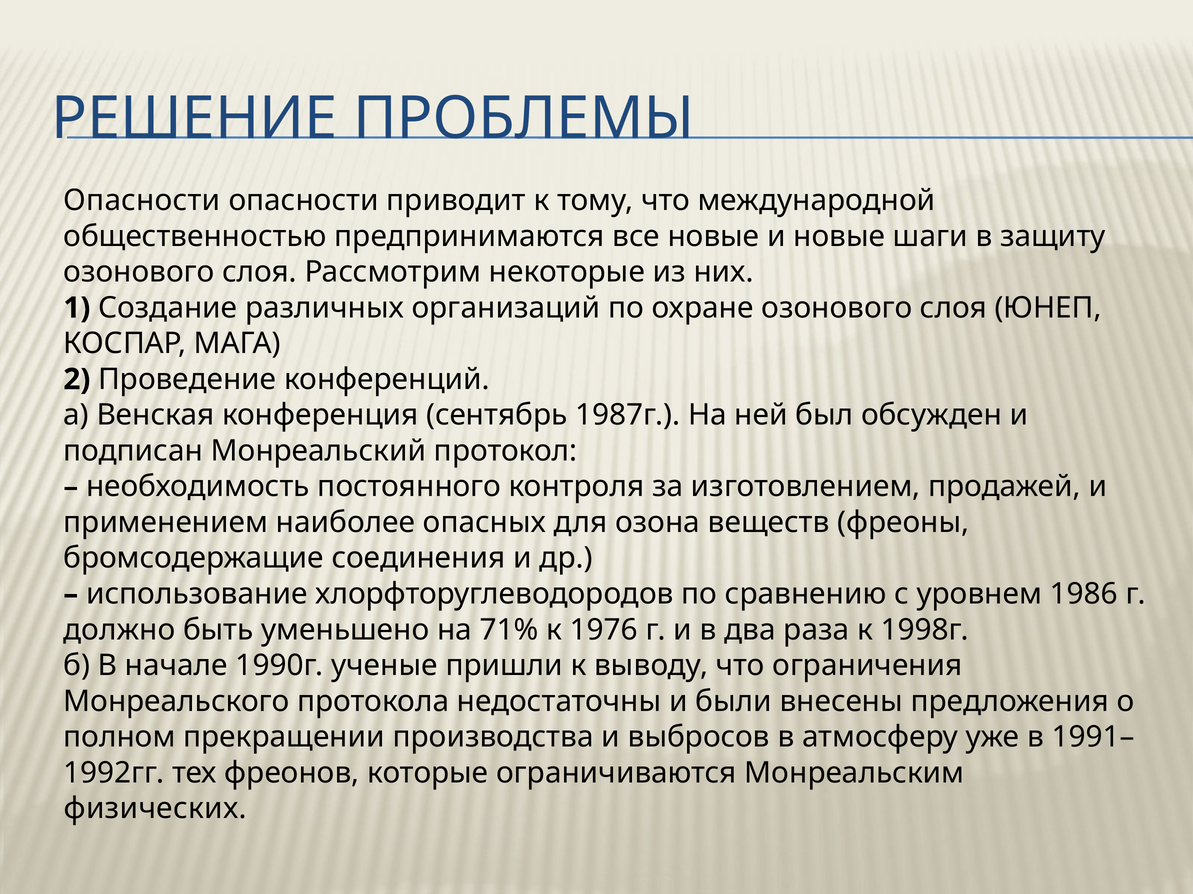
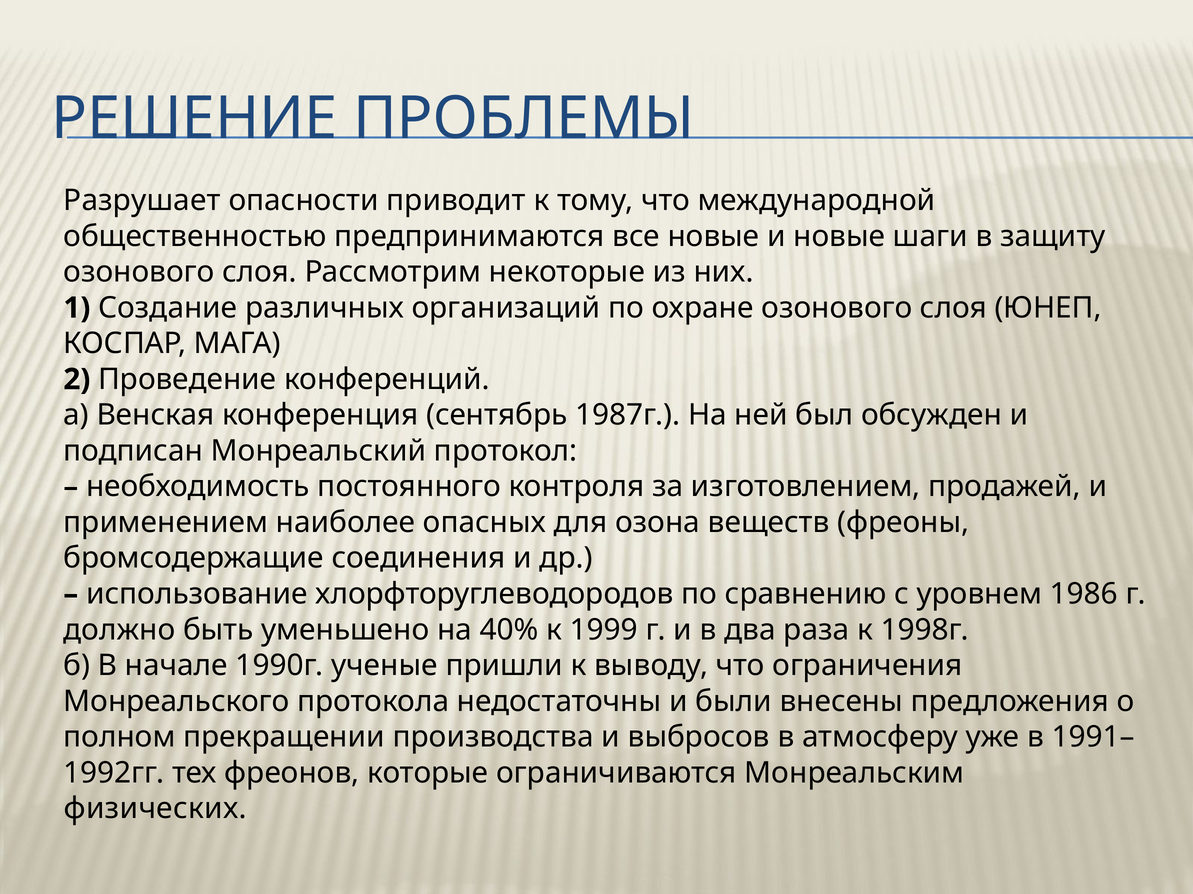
Опасности at (142, 201): Опасности -> Разрушает
71%: 71% -> 40%
1976: 1976 -> 1999
